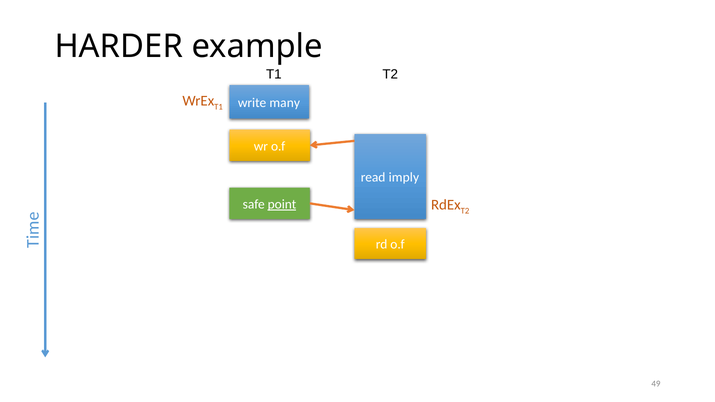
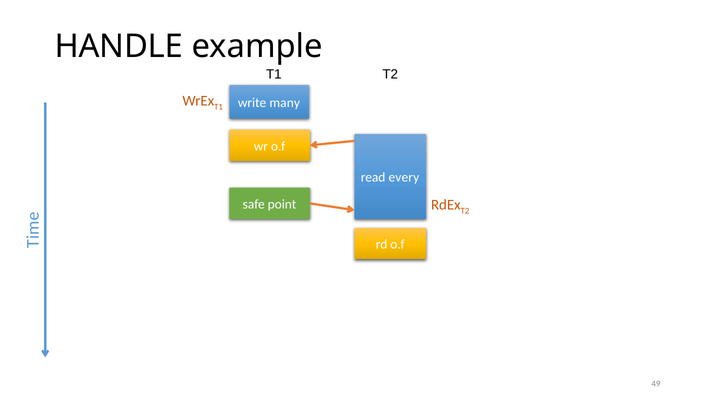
HARDER: HARDER -> HANDLE
imply: imply -> every
point underline: present -> none
